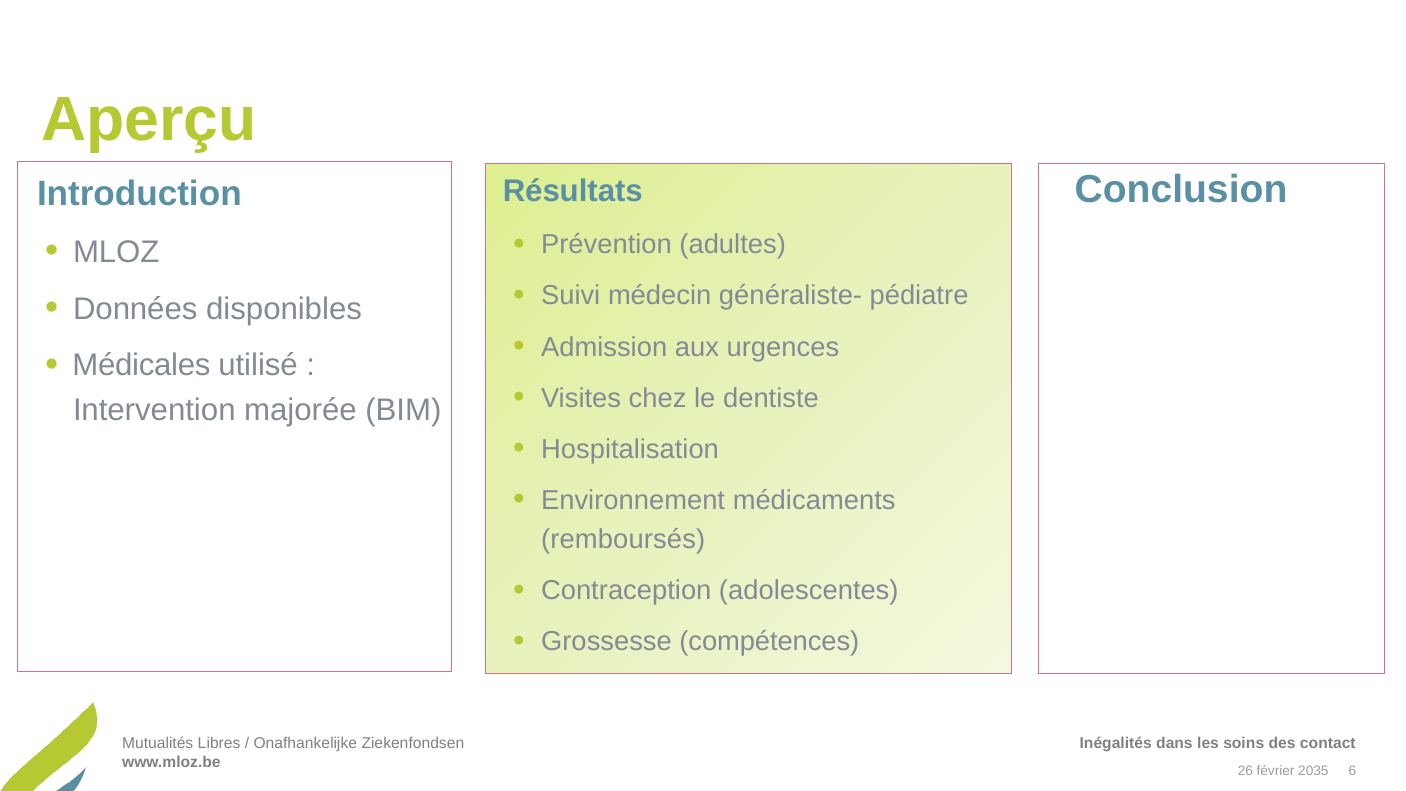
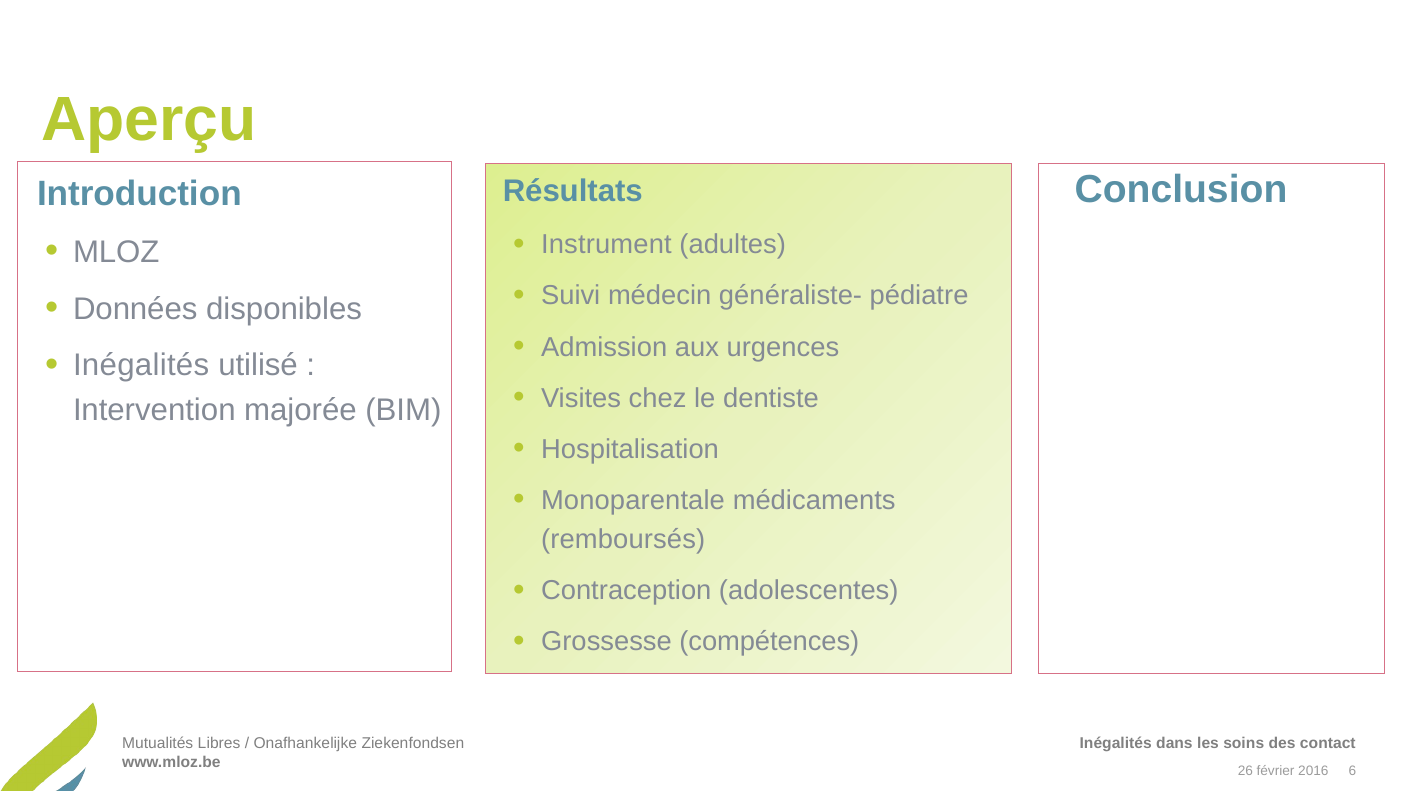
Prévention: Prévention -> Instrument
Médicales at (141, 365): Médicales -> Inégalités
Environnement: Environnement -> Monoparentale
2035: 2035 -> 2016
